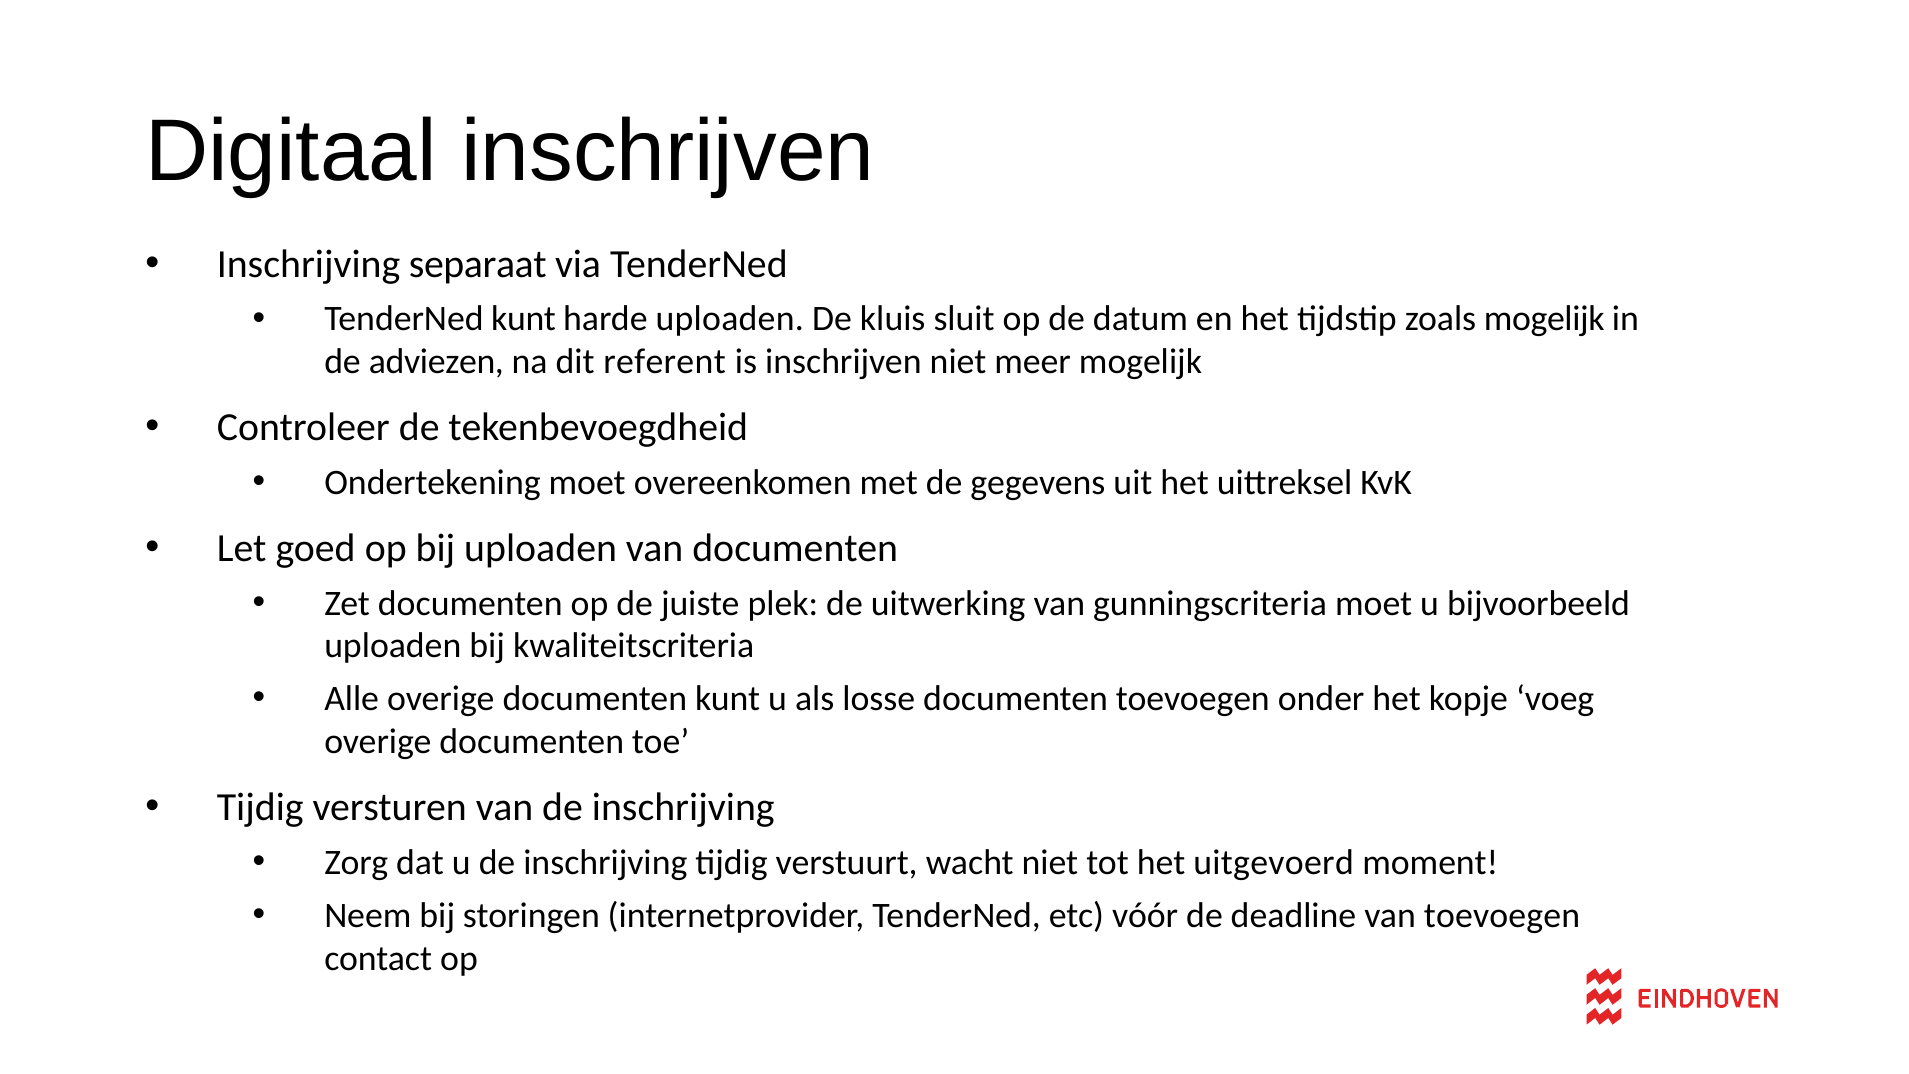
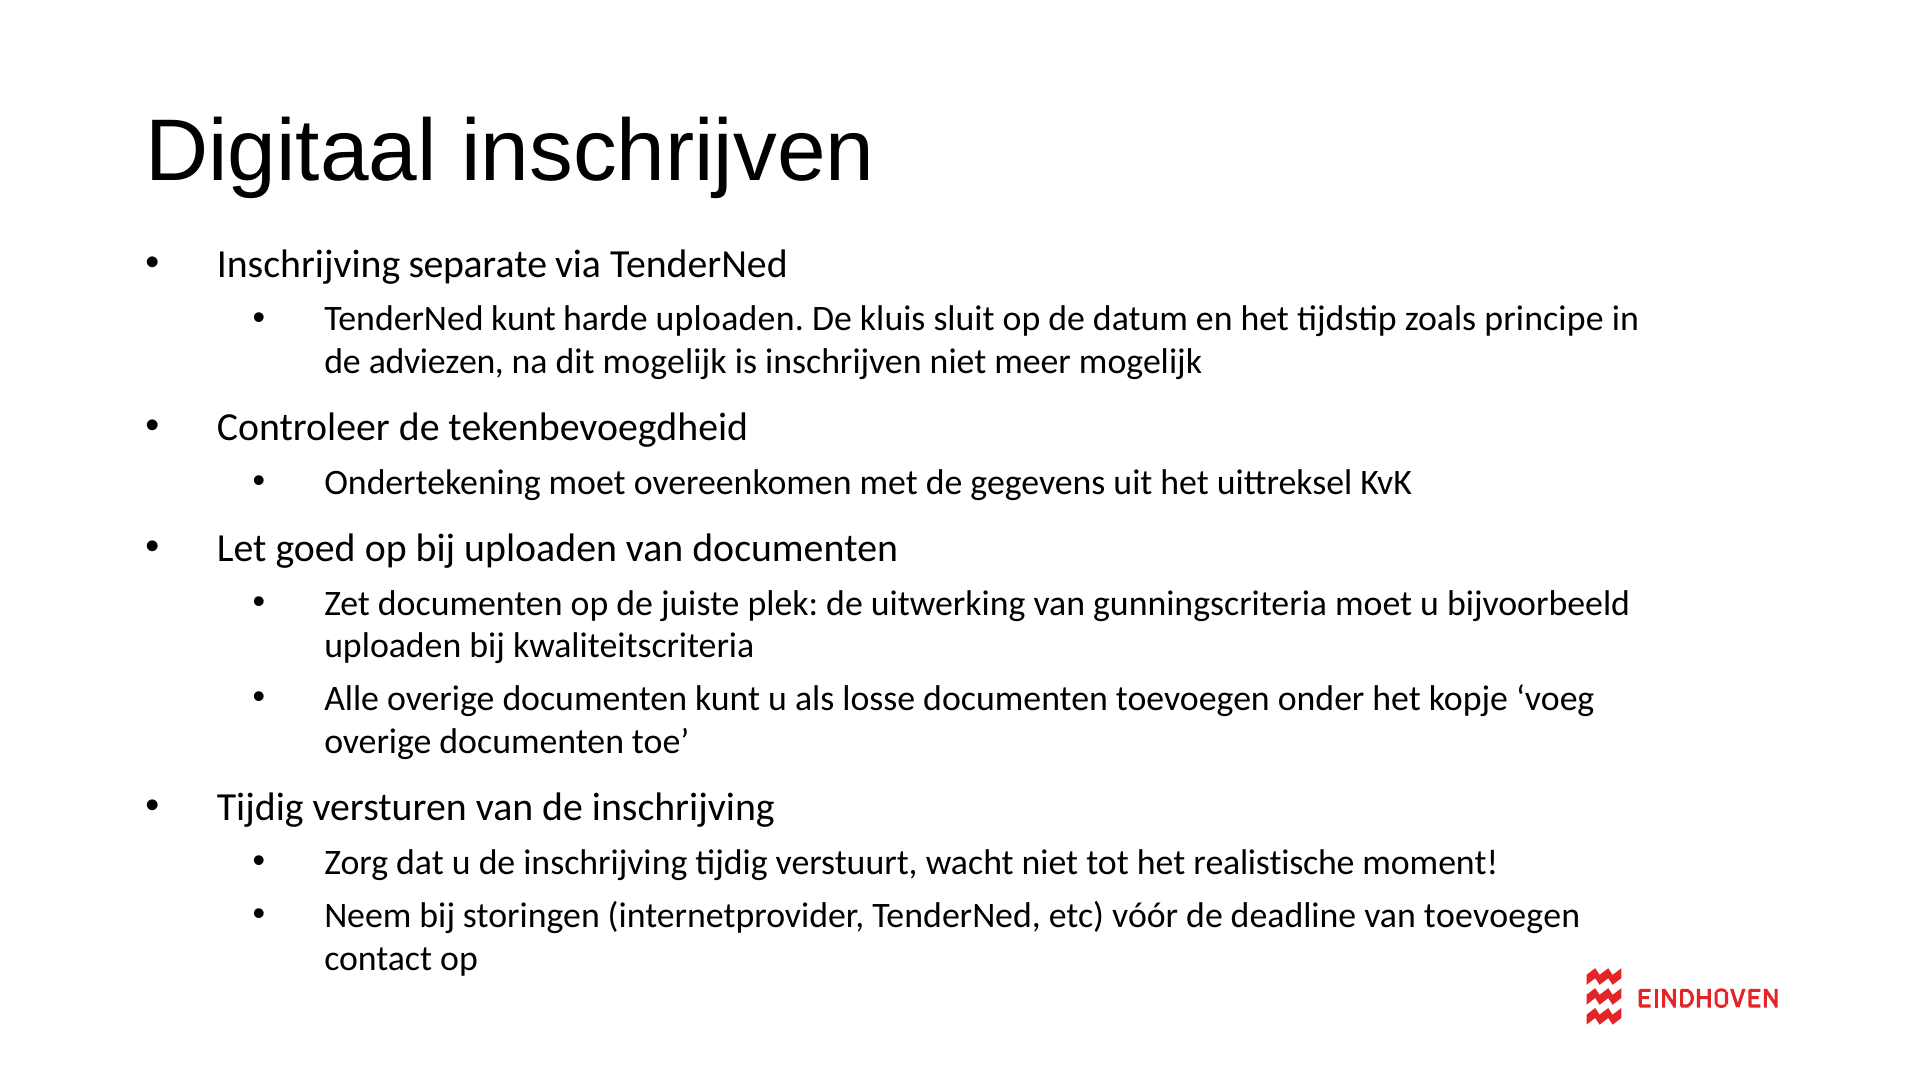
separaat: separaat -> separate
zoals mogelijk: mogelijk -> principe
dit referent: referent -> mogelijk
uitgevoerd: uitgevoerd -> realistische
